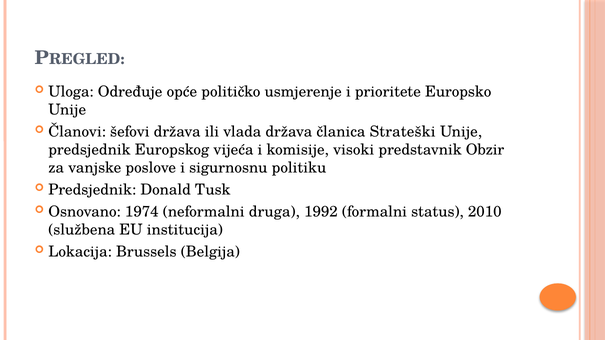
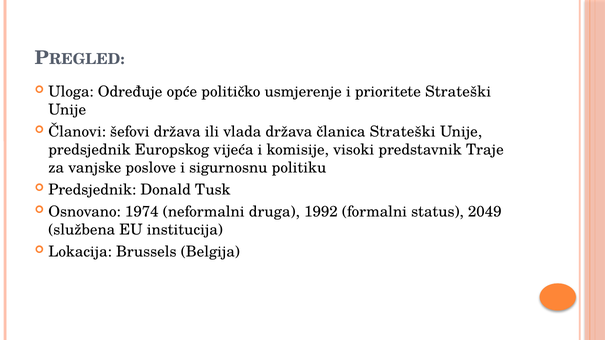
prioritete Europsko: Europsko -> Strateški
Obzir: Obzir -> Traje
2010: 2010 -> 2049
